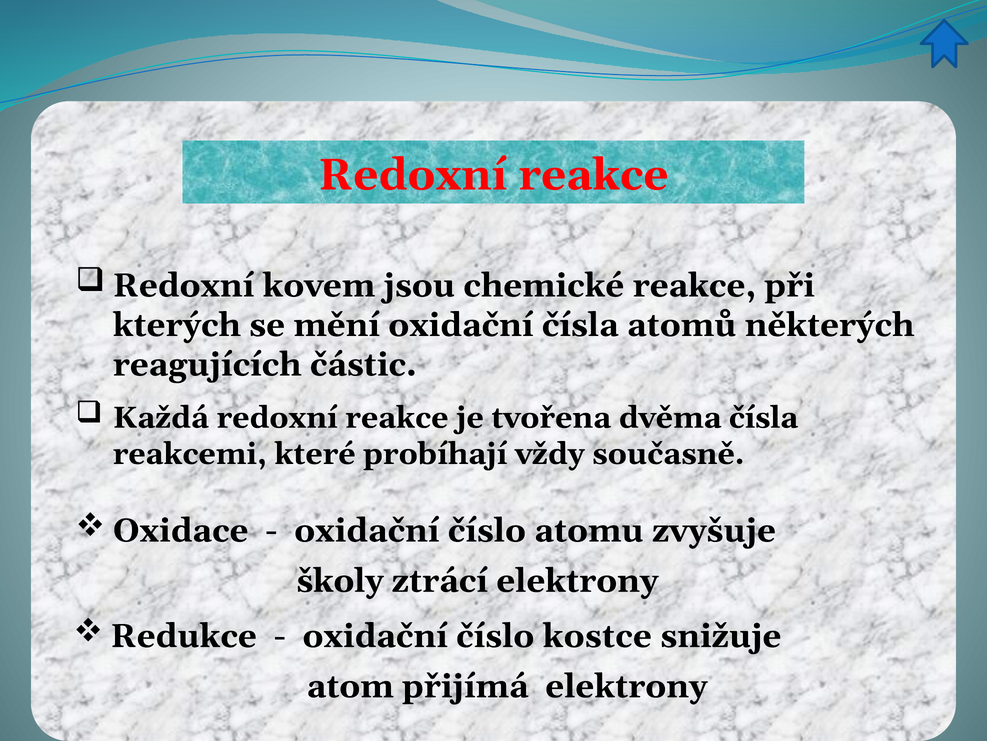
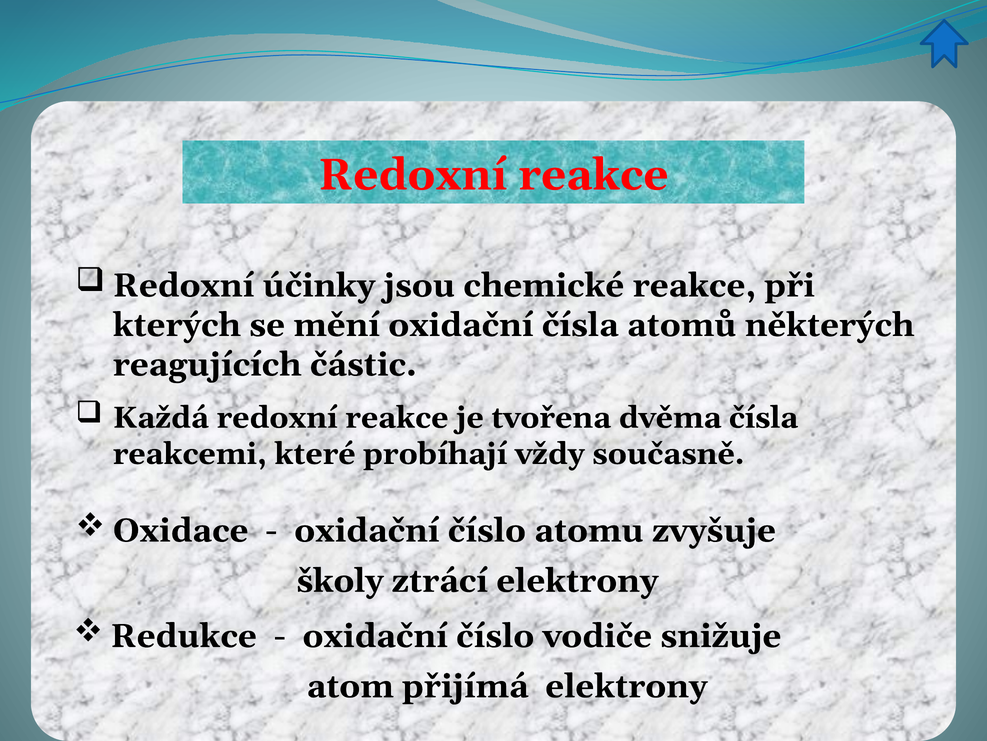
kovem: kovem -> účinky
kostce: kostce -> vodiče
